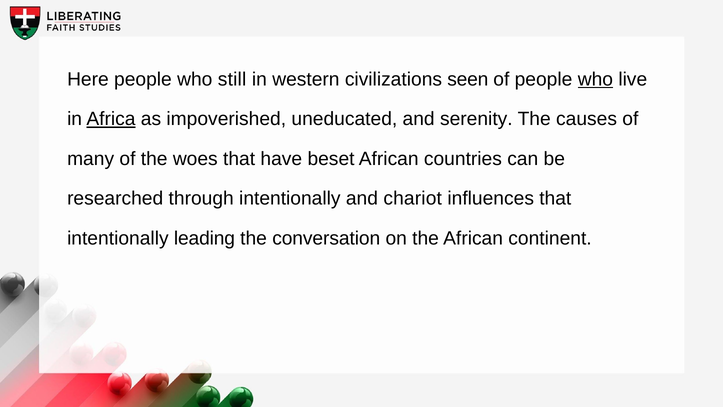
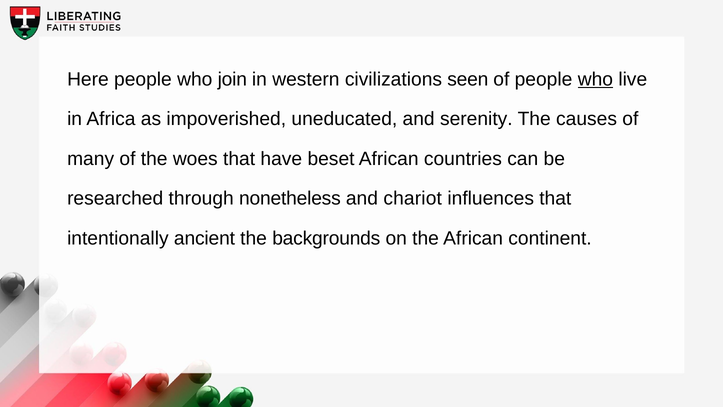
still: still -> join
Africa underline: present -> none
through intentionally: intentionally -> nonetheless
leading: leading -> ancient
conversation: conversation -> backgrounds
